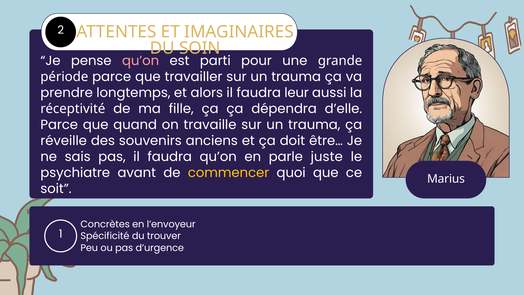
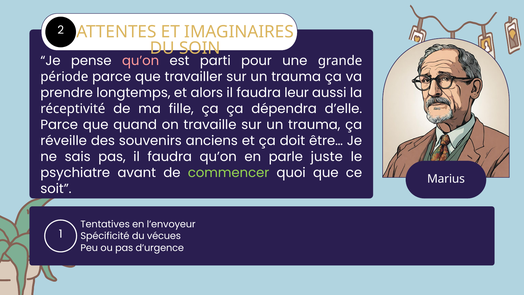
commencer colour: yellow -> light green
Concrètes: Concrètes -> Tentatives
trouver: trouver -> vécues
